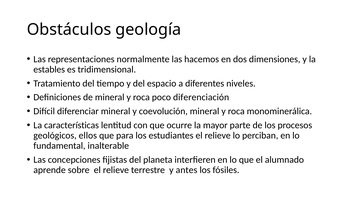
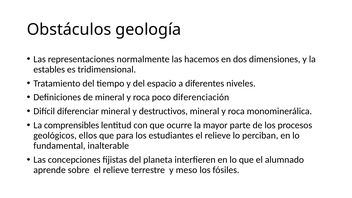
coevolución: coevolución -> destructivos
características: características -> comprensibles
antes: antes -> meso
